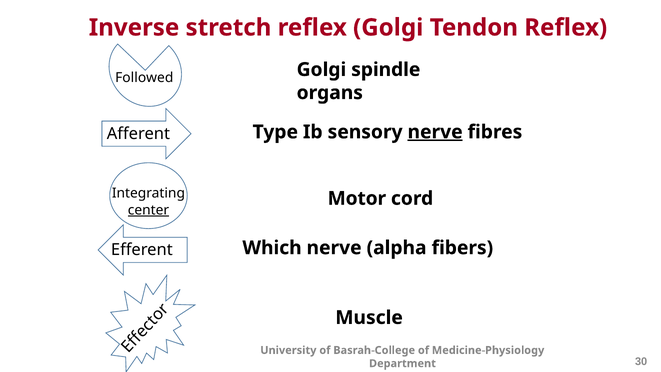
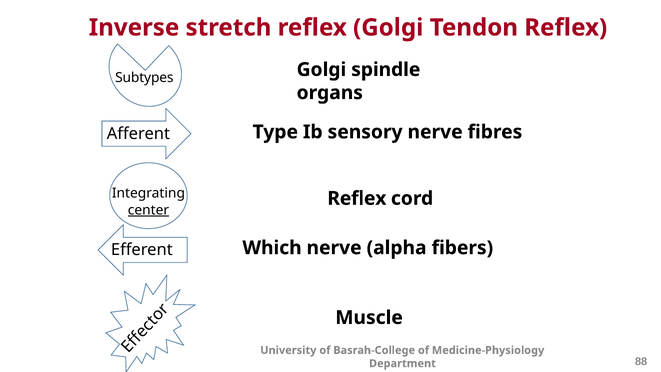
Followed: Followed -> Subtypes
nerve at (435, 132) underline: present -> none
Motor at (357, 198): Motor -> Reflex
30: 30 -> 88
